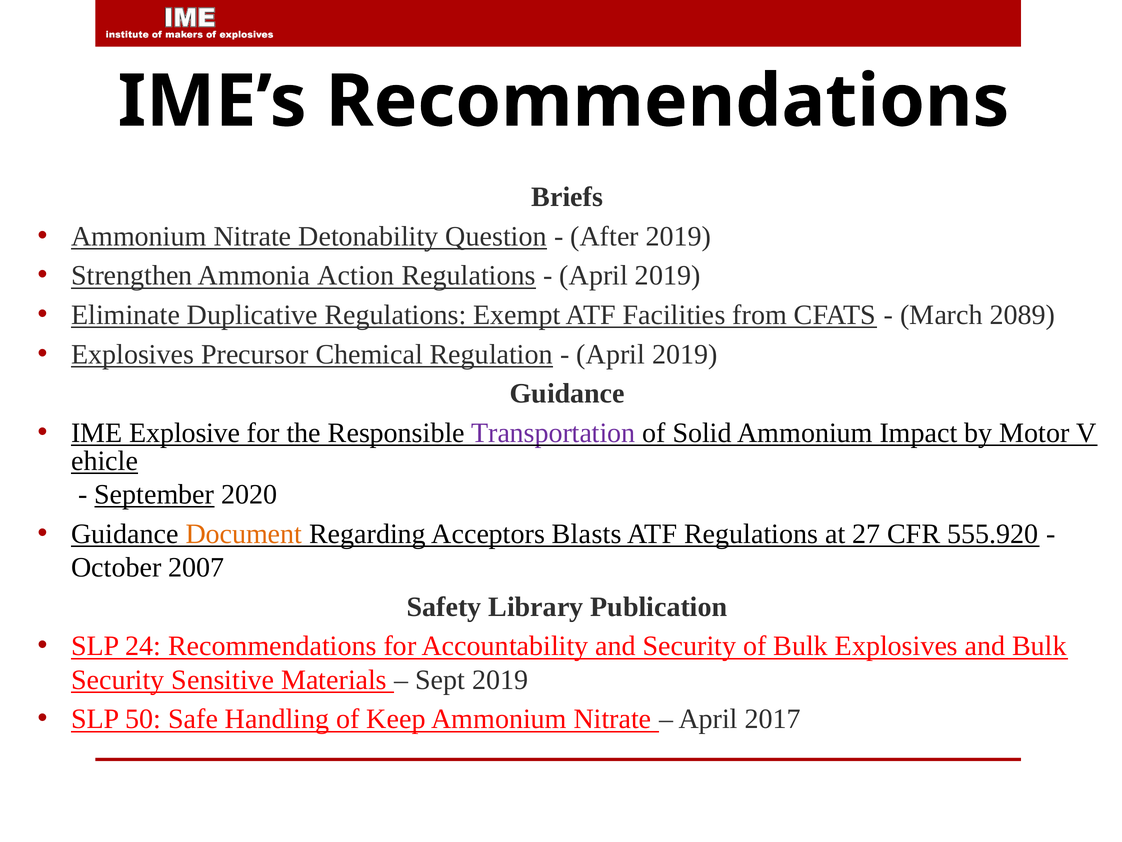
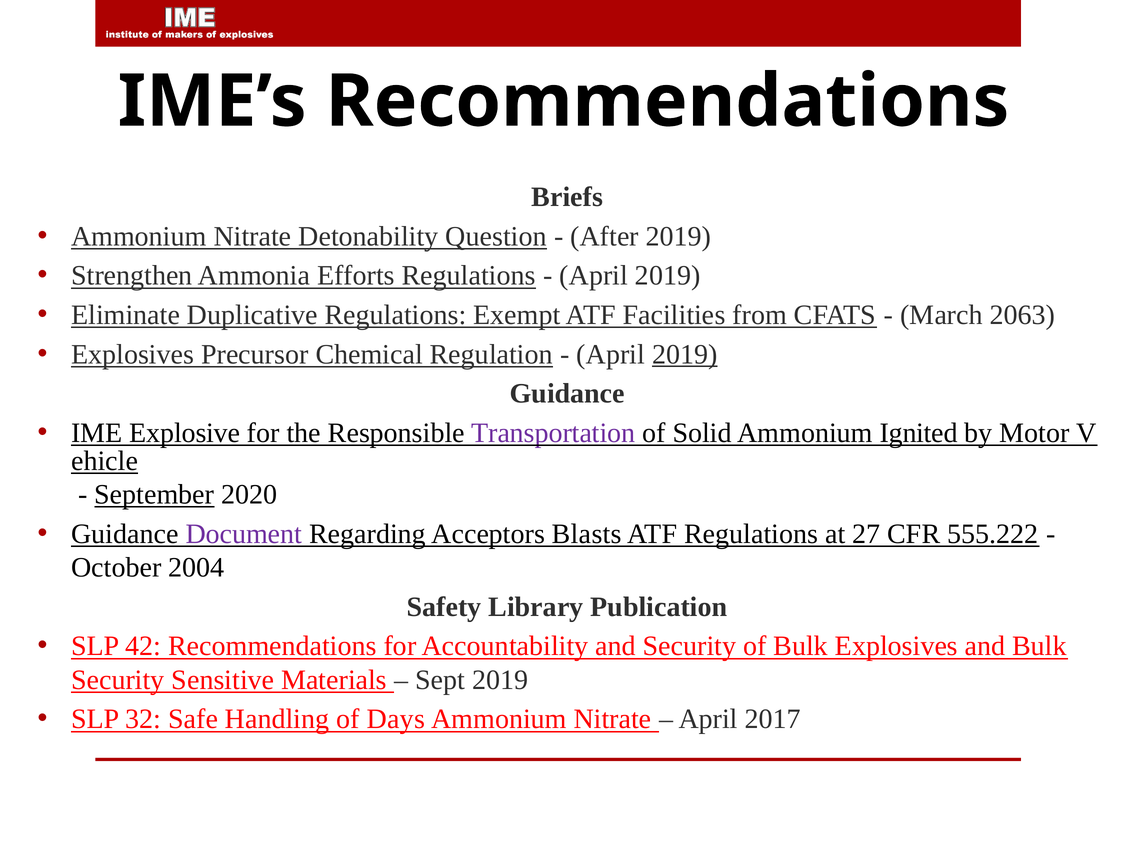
Action: Action -> Efforts
2089: 2089 -> 2063
2019 at (685, 354) underline: none -> present
Impact: Impact -> Ignited
Document colour: orange -> purple
555.920: 555.920 -> 555.222
2007: 2007 -> 2004
24: 24 -> 42
50: 50 -> 32
Keep: Keep -> Days
